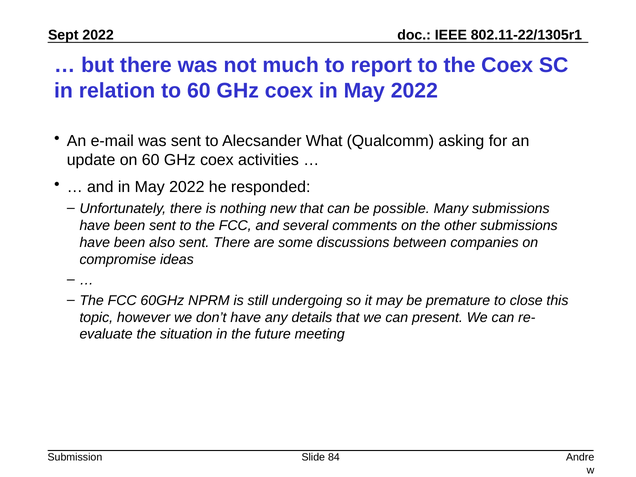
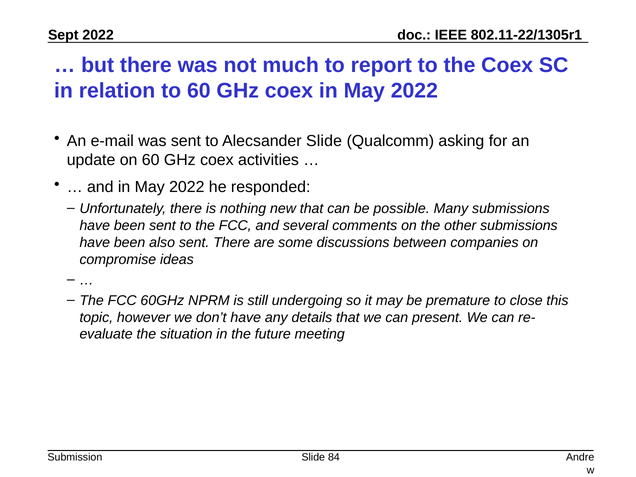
Alecsander What: What -> Slide
